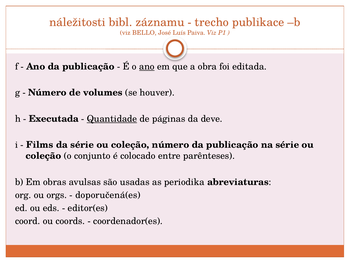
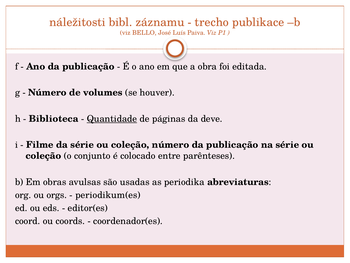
ano at (147, 66) underline: present -> none
Executada: Executada -> Biblioteca
Films: Films -> Filme
doporučená(es: doporučená(es -> periodikum(es
